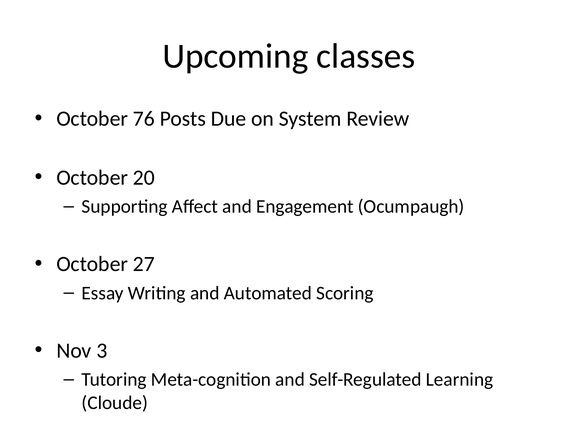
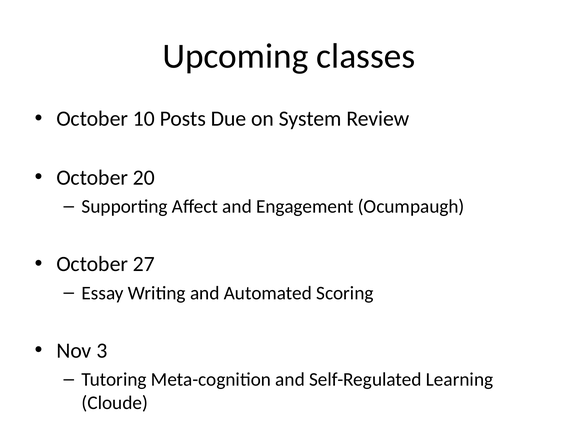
76: 76 -> 10
